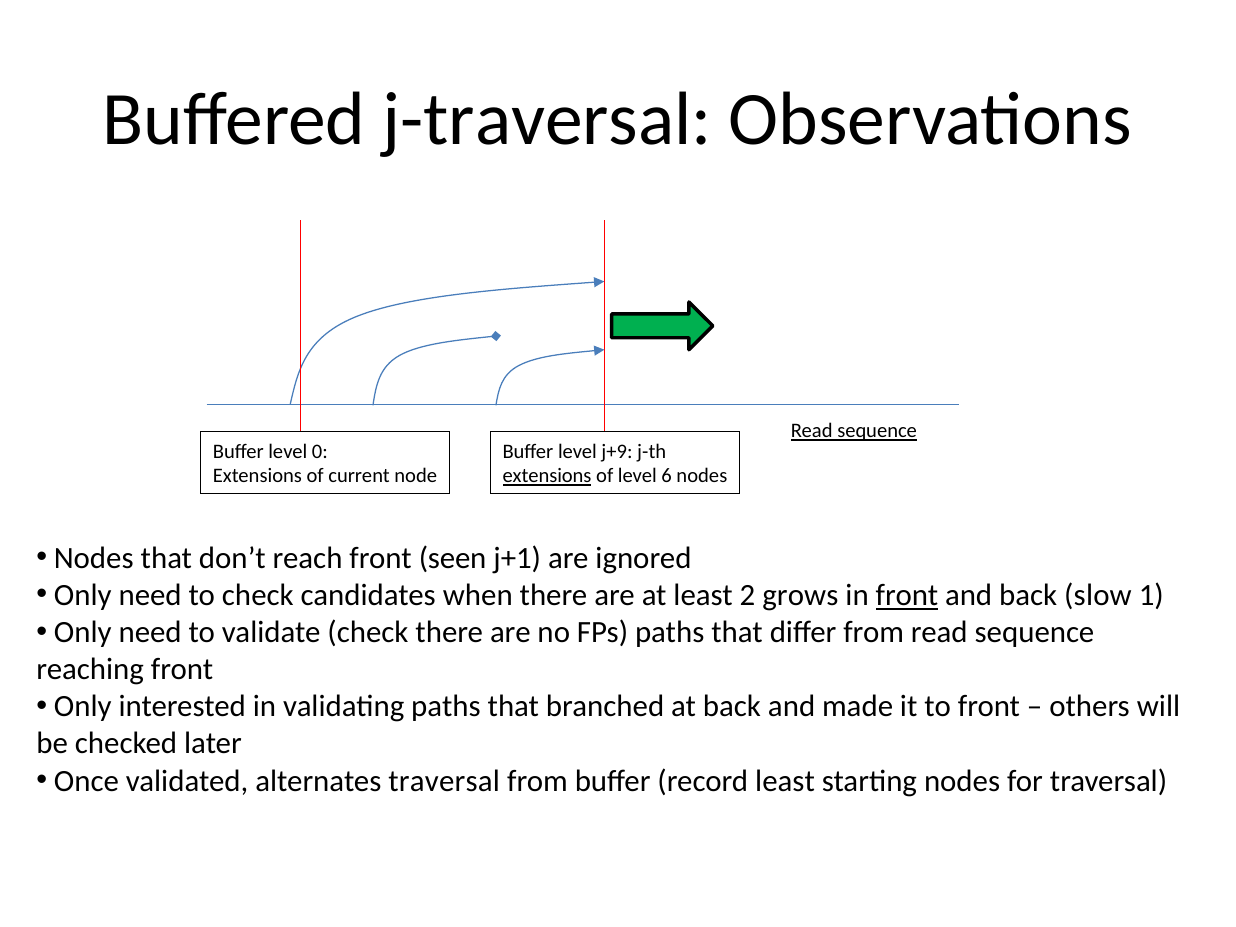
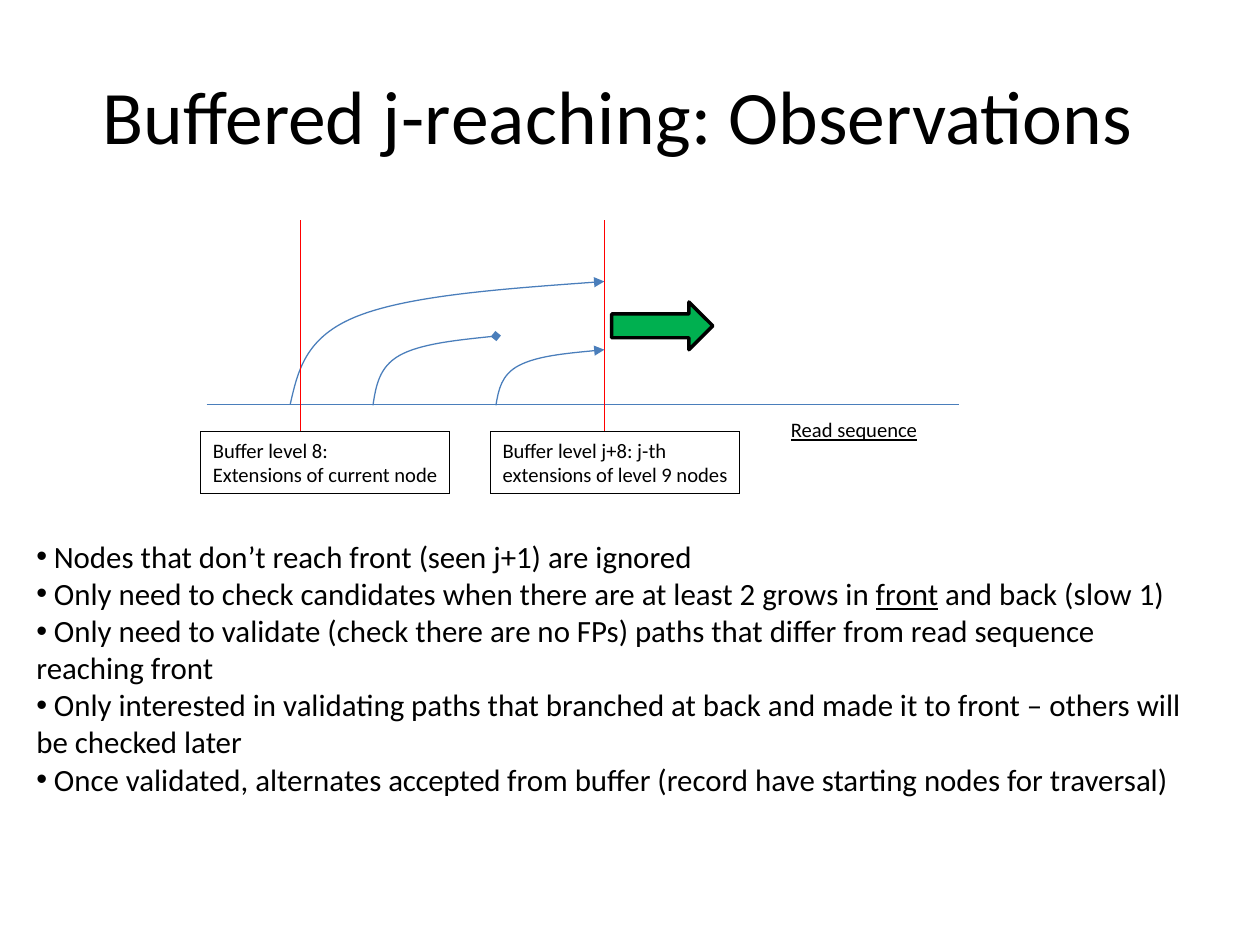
j-traversal: j-traversal -> j-reaching
0: 0 -> 8
j+9: j+9 -> j+8
extensions at (547, 476) underline: present -> none
6: 6 -> 9
alternates traversal: traversal -> accepted
record least: least -> have
